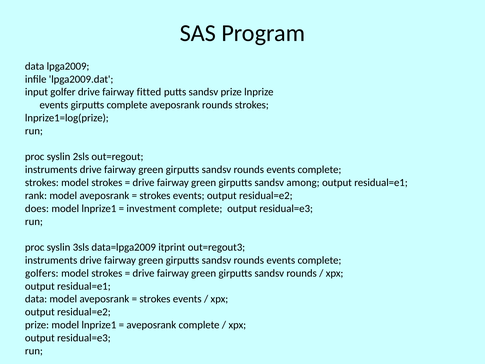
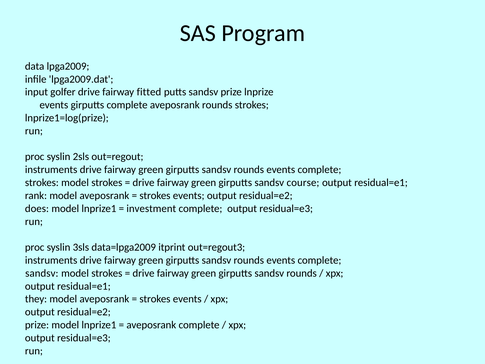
among: among -> course
golfers at (42, 273): golfers -> sandsv
data at (36, 299): data -> they
